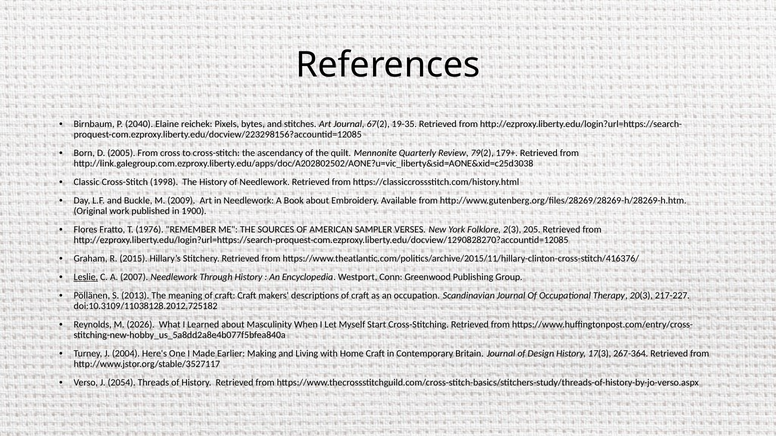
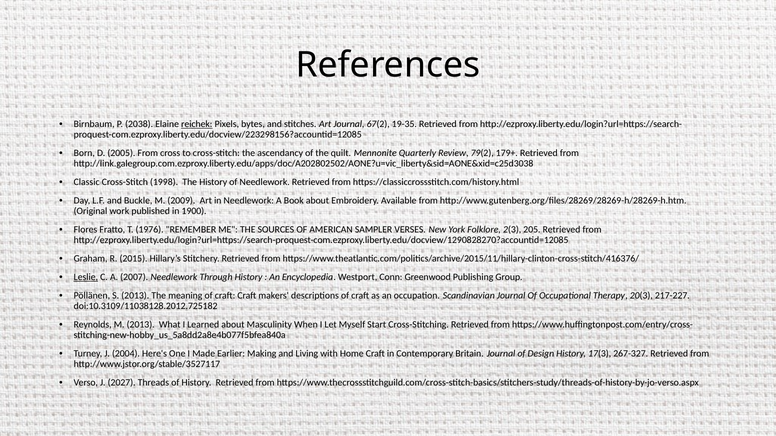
2040: 2040 -> 2038
reichek underline: none -> present
M 2026: 2026 -> 2013
267-364: 267-364 -> 267-327
2054: 2054 -> 2027
